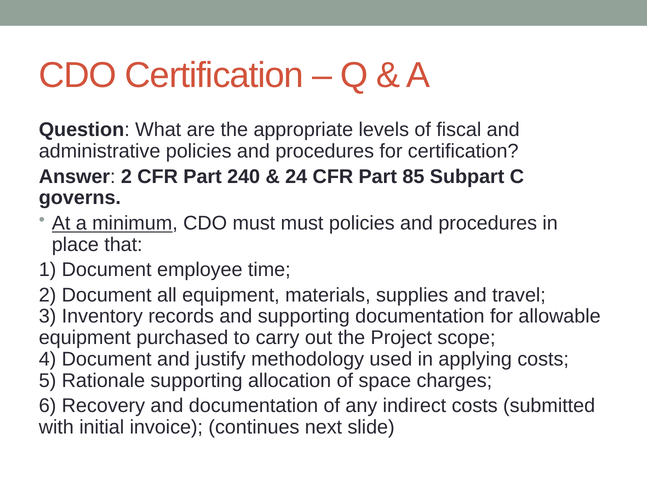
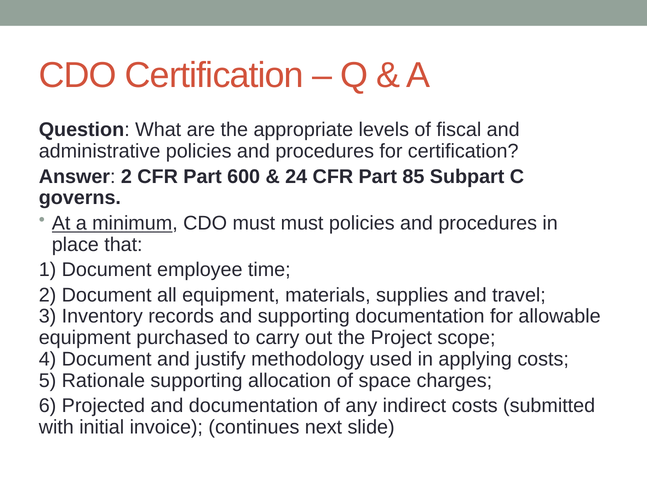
240: 240 -> 600
Recovery: Recovery -> Projected
